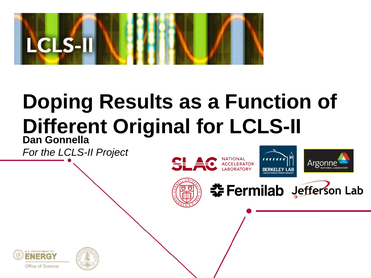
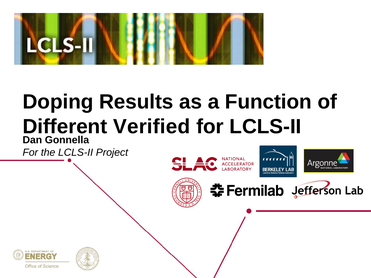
Original: Original -> Verified
